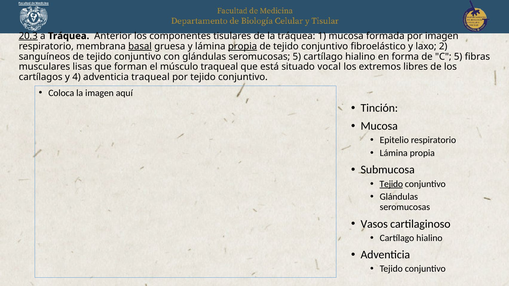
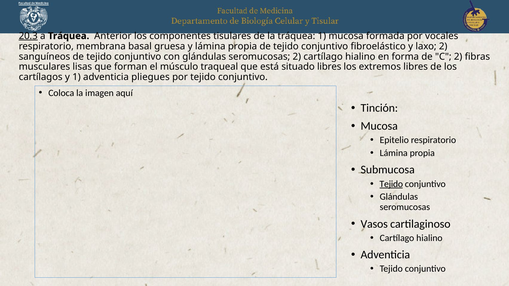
por imagen: imagen -> vocales
basal underline: present -> none
propia at (243, 46) underline: present -> none
seromucosas 5: 5 -> 2
C 5: 5 -> 2
situado vocal: vocal -> libres
y 4: 4 -> 1
adventicia traqueal: traqueal -> pliegues
